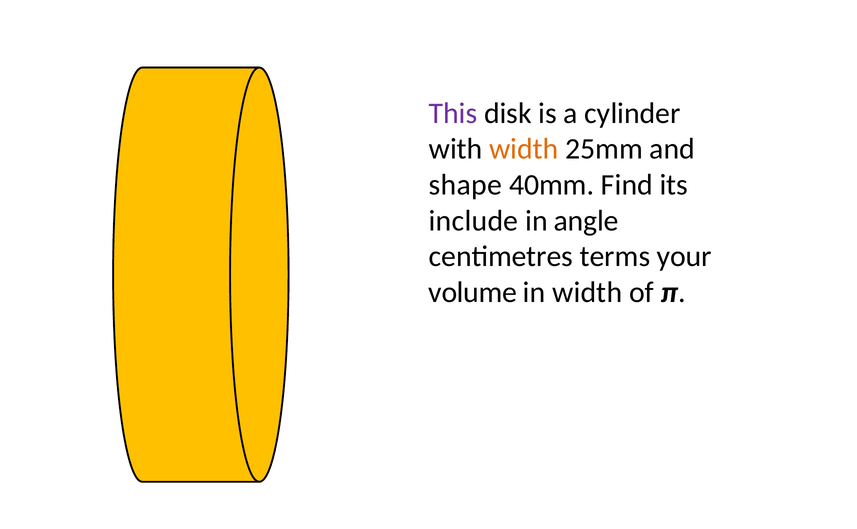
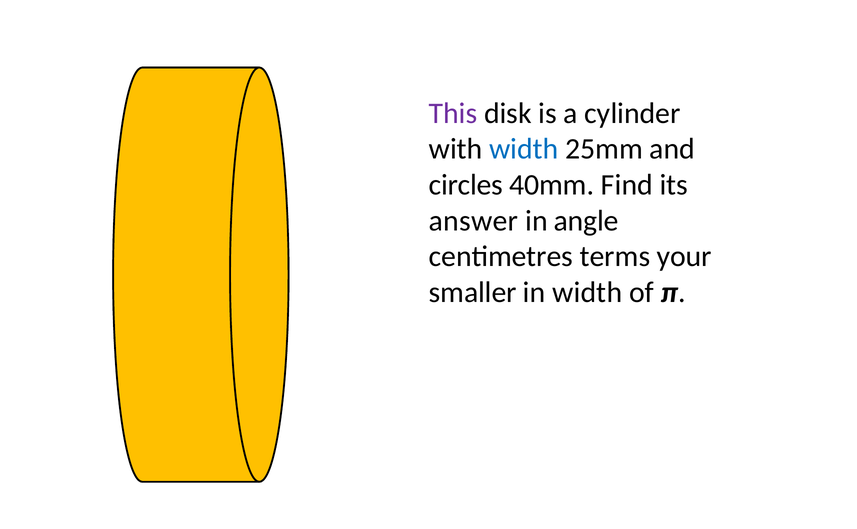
width at (524, 149) colour: orange -> blue
shape: shape -> circles
include: include -> answer
volume: volume -> smaller
